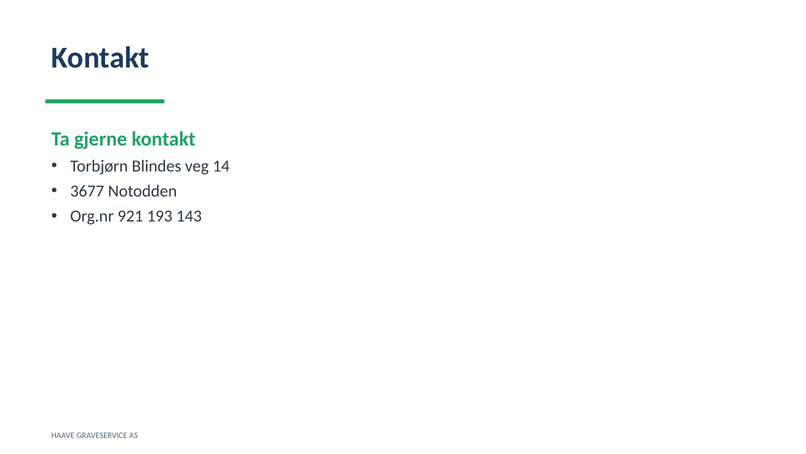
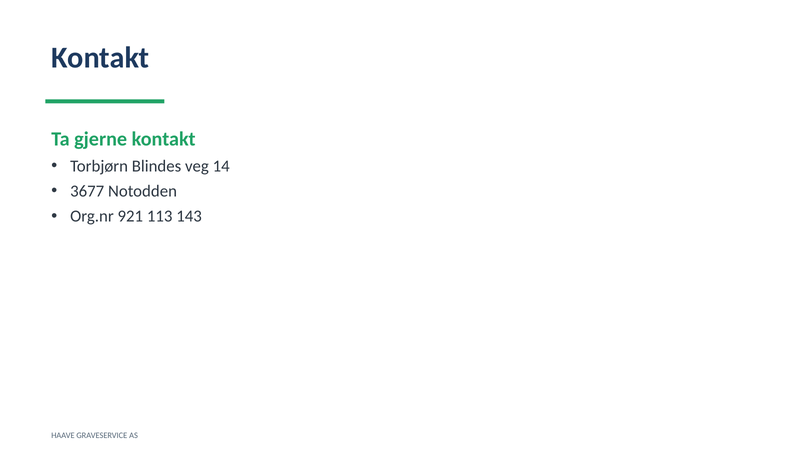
193: 193 -> 113
